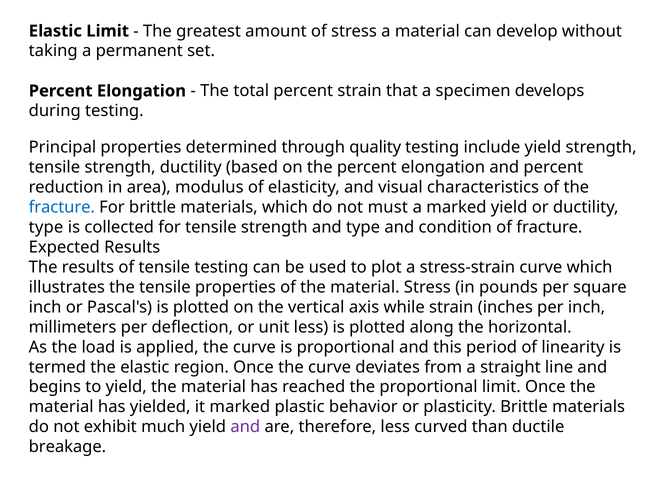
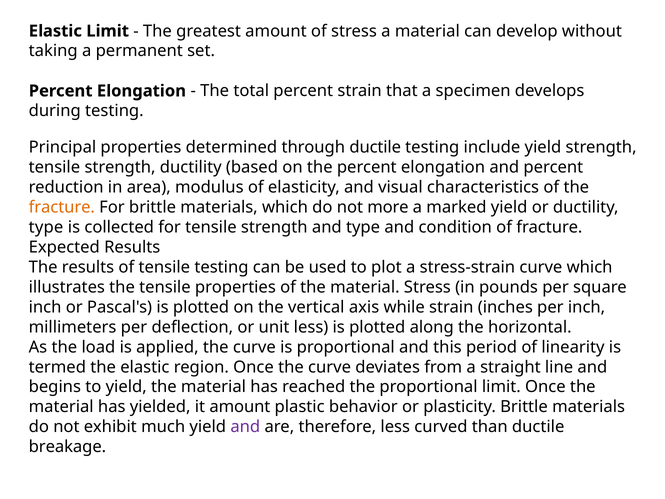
through quality: quality -> ductile
fracture at (62, 207) colour: blue -> orange
must: must -> more
it marked: marked -> amount
